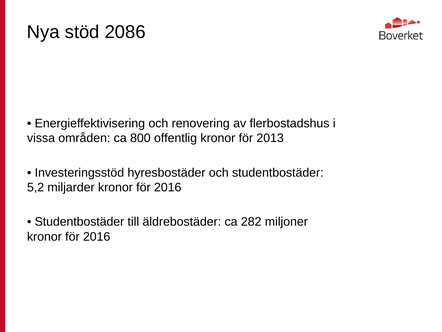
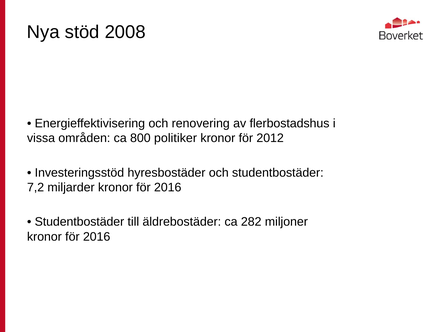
2086: 2086 -> 2008
offentlig: offentlig -> politiker
2013: 2013 -> 2012
5,2: 5,2 -> 7,2
